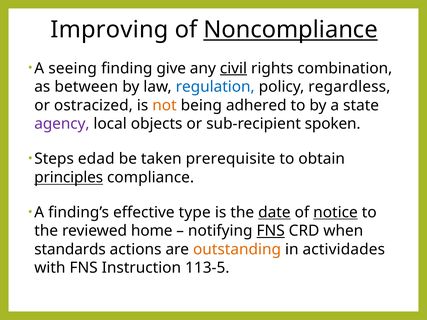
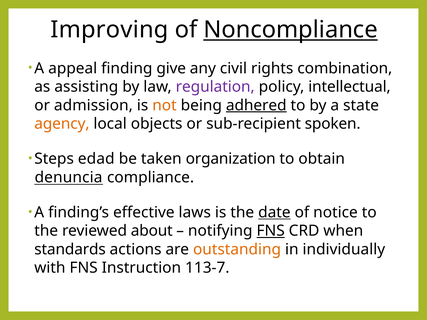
seeing: seeing -> appeal
civil underline: present -> none
between: between -> assisting
regulation colour: blue -> purple
regardless: regardless -> intellectual
ostracized: ostracized -> admission
adhered underline: none -> present
agency colour: purple -> orange
prerequisite: prerequisite -> organization
principles: principles -> denuncia
type: type -> laws
notice underline: present -> none
home: home -> about
actividades: actividades -> individually
113-5: 113-5 -> 113-7
